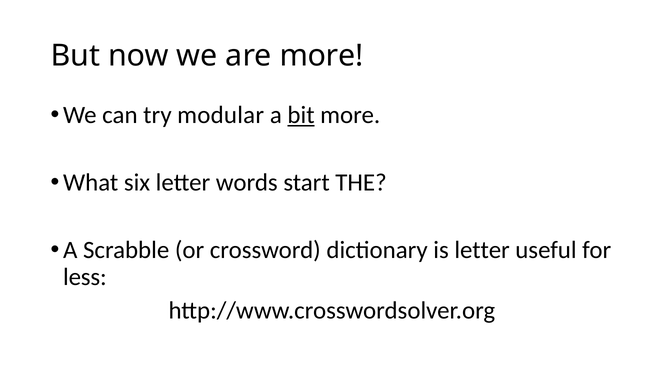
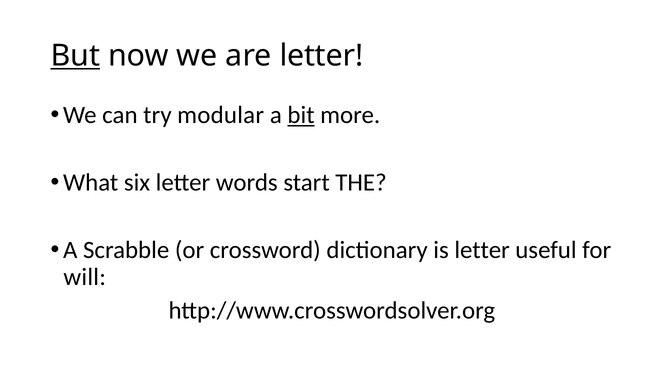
But underline: none -> present
are more: more -> letter
less: less -> will
